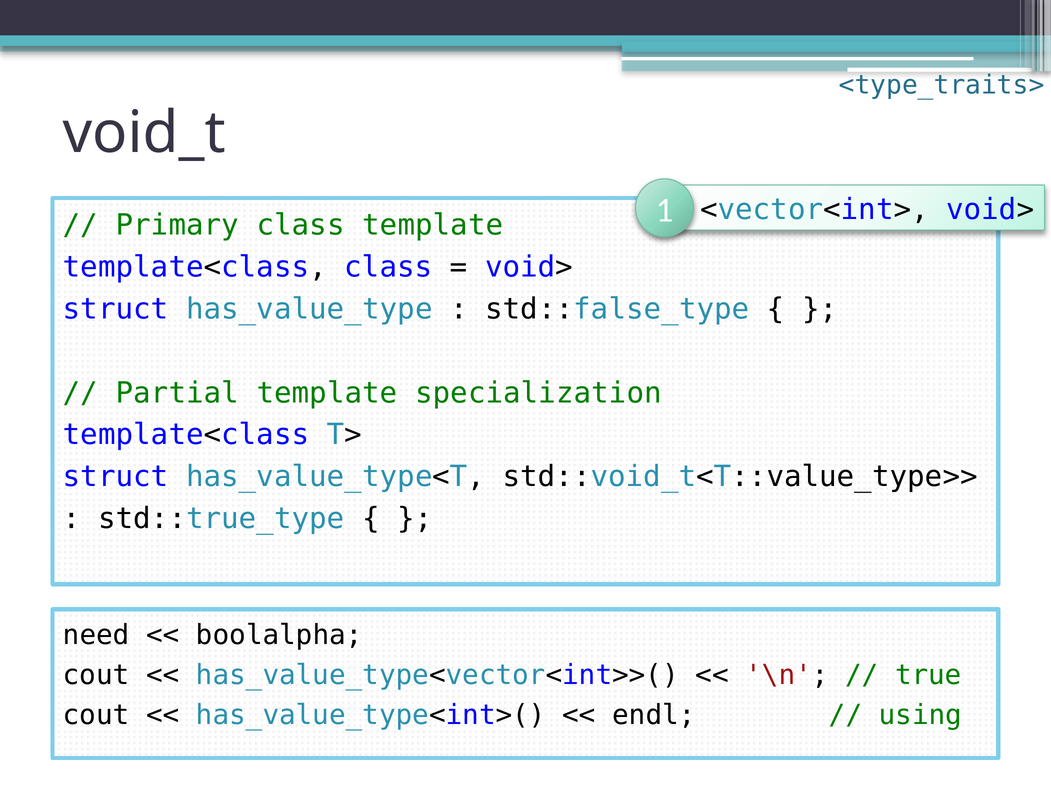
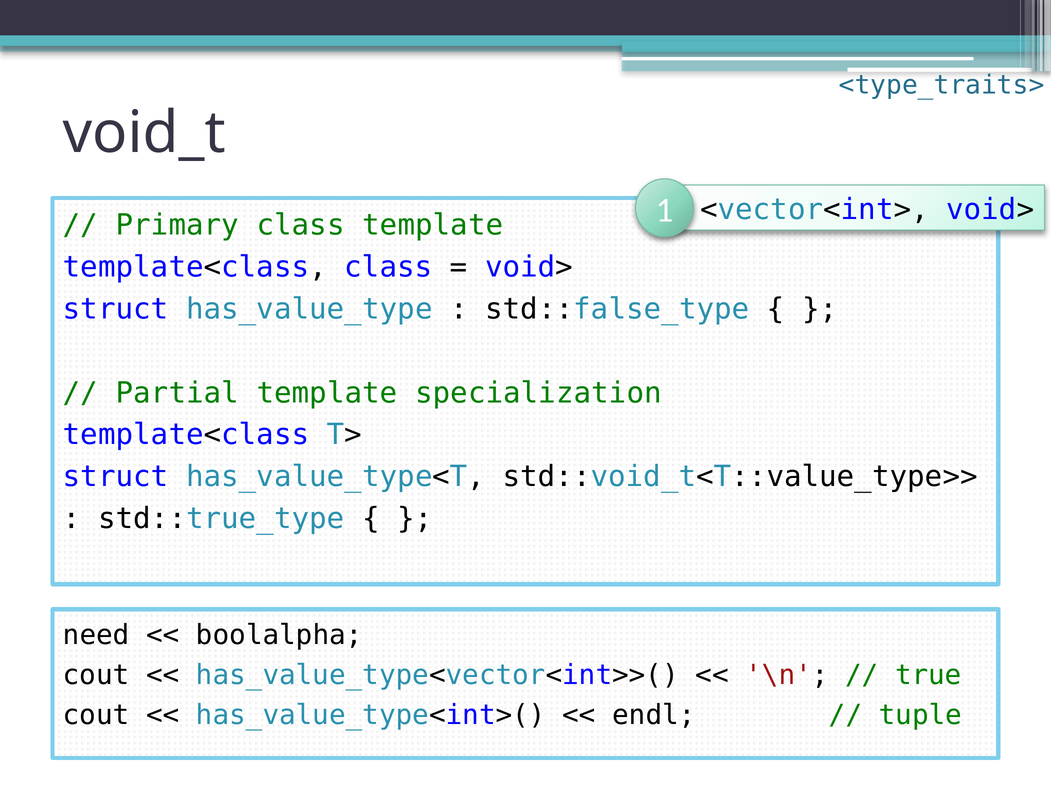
using: using -> tuple
